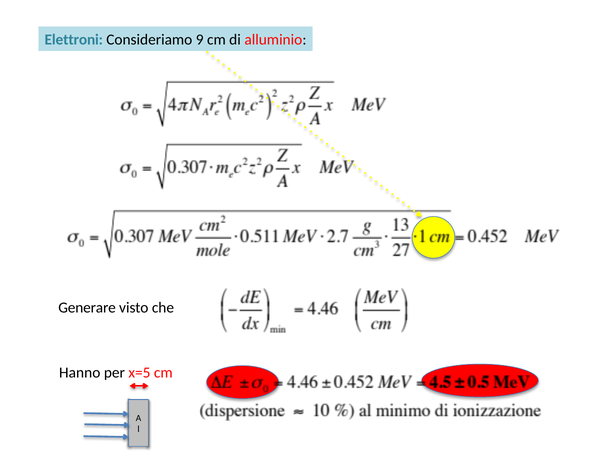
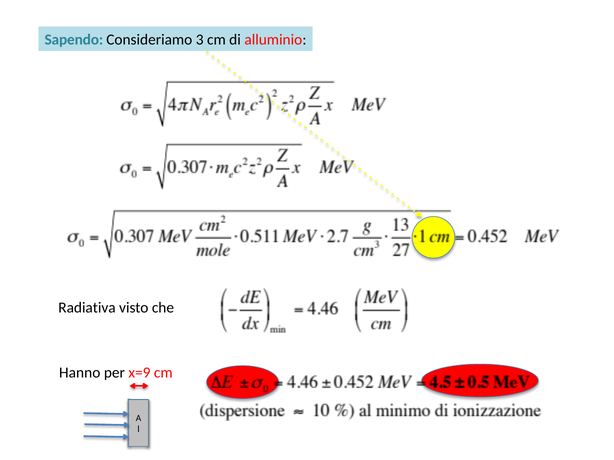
Elettroni: Elettroni -> Sapendo
9: 9 -> 3
Generare: Generare -> Radiativa
x=5: x=5 -> x=9
